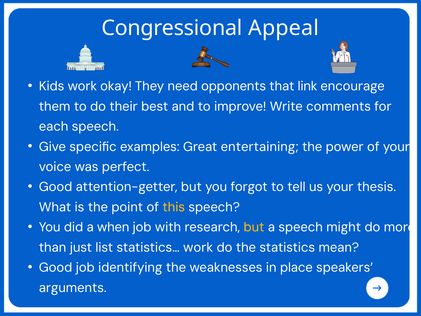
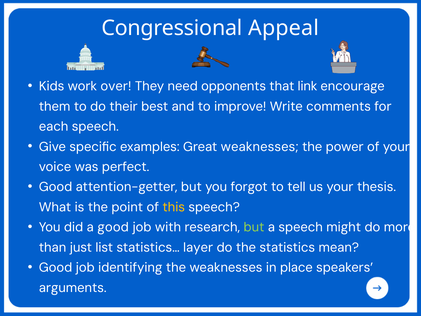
okay: okay -> over
Great entertaining: entertaining -> weaknesses
a when: when -> good
but at (254, 227) colour: yellow -> light green
statistics… work: work -> layer
